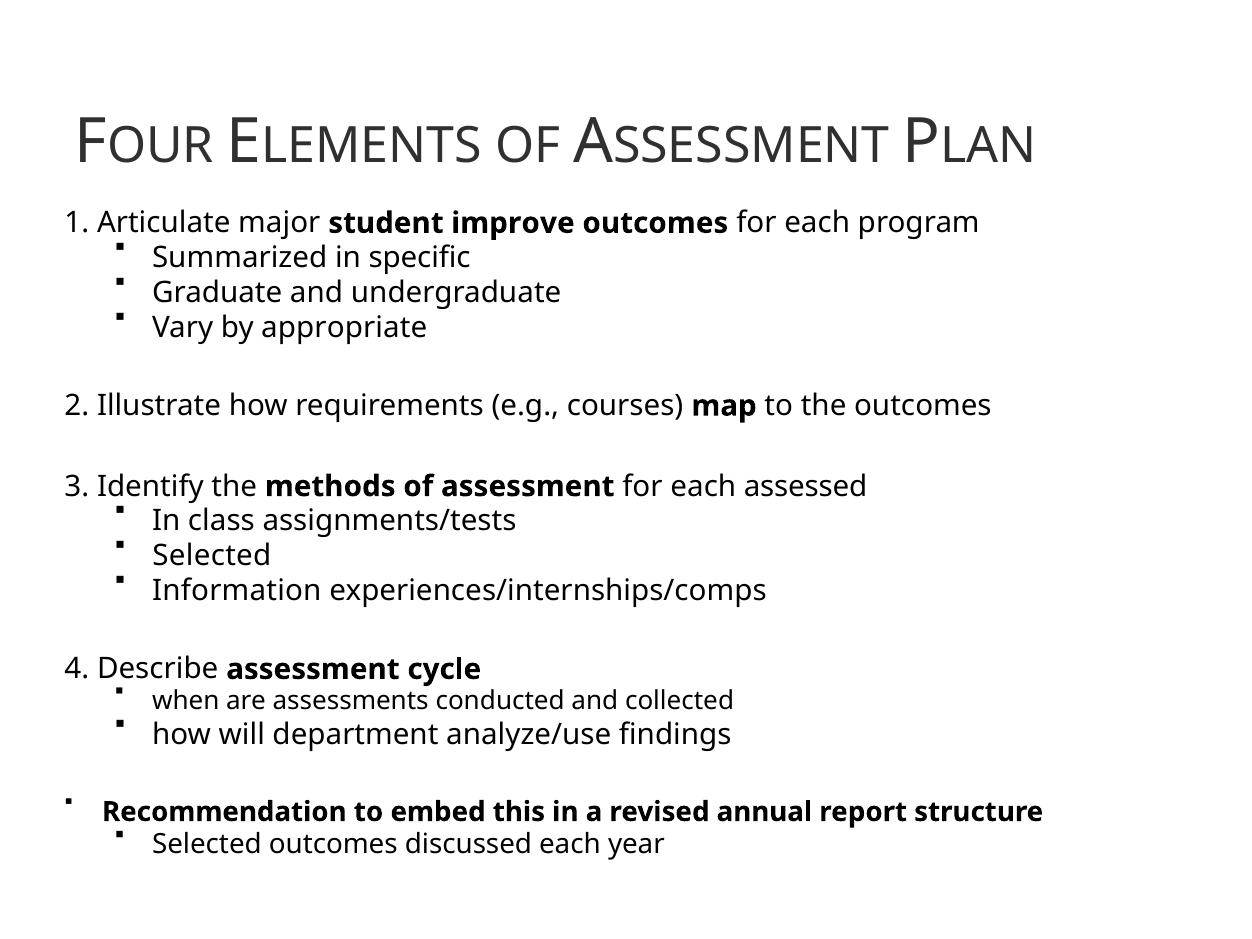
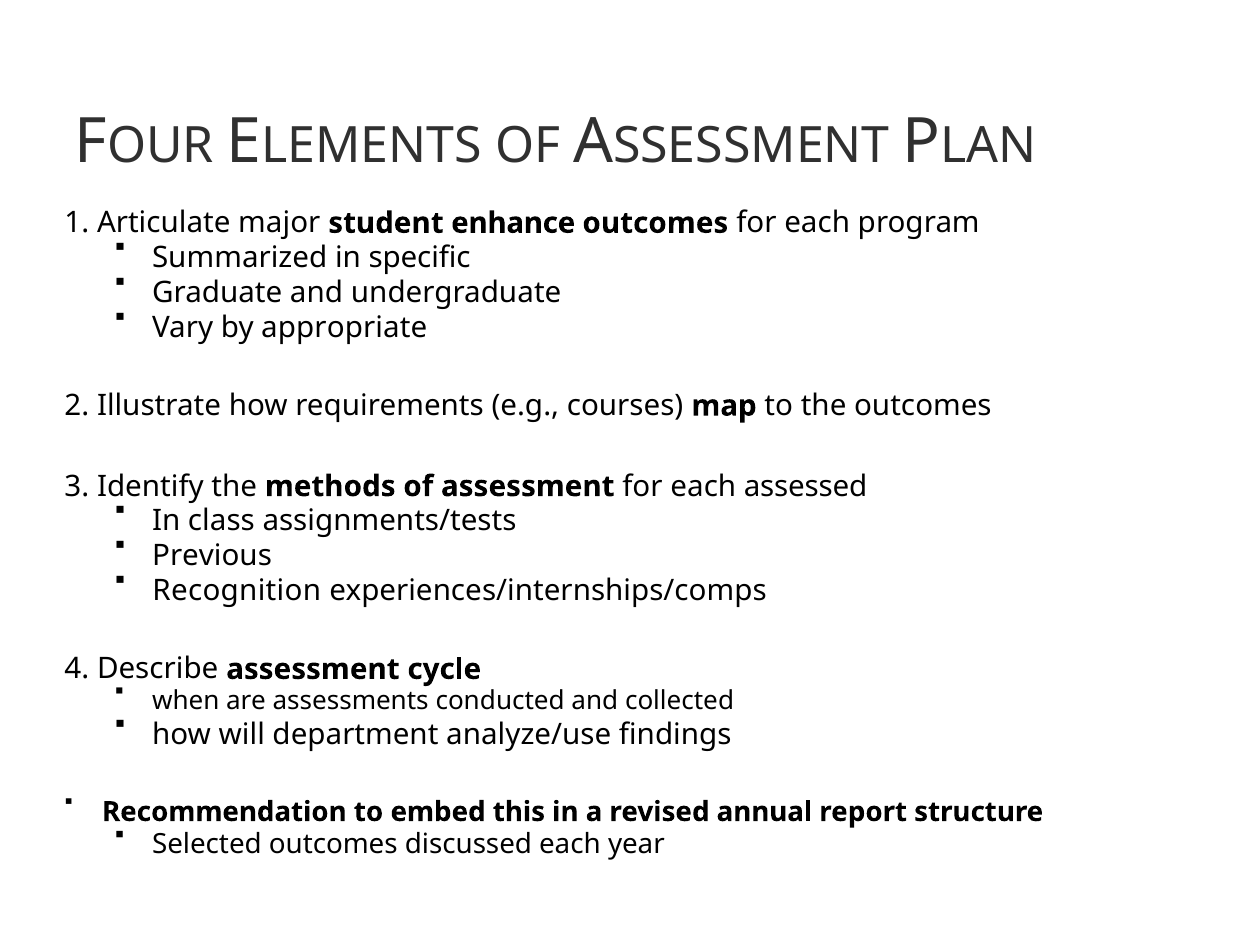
improve: improve -> enhance
Selected at (212, 556): Selected -> Previous
Information: Information -> Recognition
